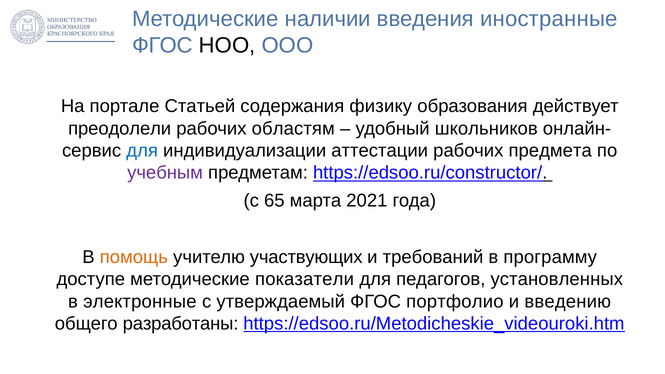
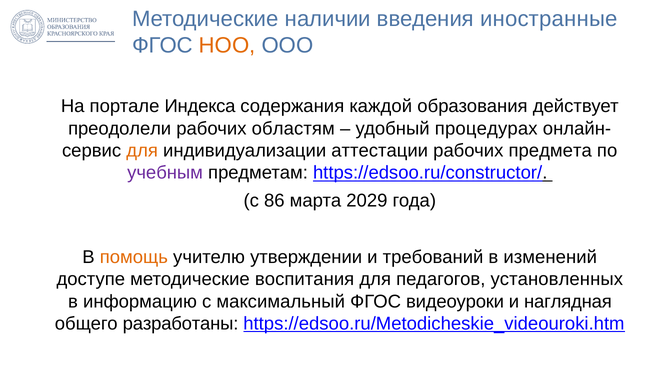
НОО colour: black -> orange
Статьей: Статьей -> Индекса
физику: физику -> каждой
школьников: школьников -> процедурах
для at (142, 151) colour: blue -> orange
65: 65 -> 86
2021: 2021 -> 2029
участвующих: участвующих -> утверждении
программу: программу -> изменений
показатели: показатели -> воспитания
электронные: электронные -> информацию
утверждаемый: утверждаемый -> максимальный
портфолио: портфолио -> видеоуроки
введению: введению -> наглядная
